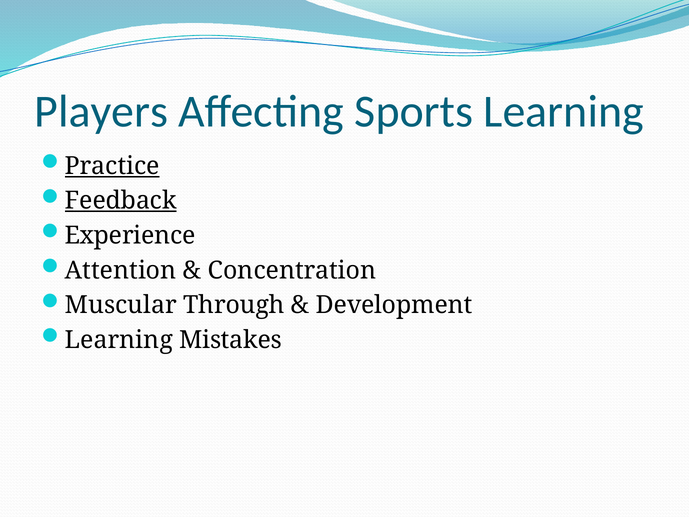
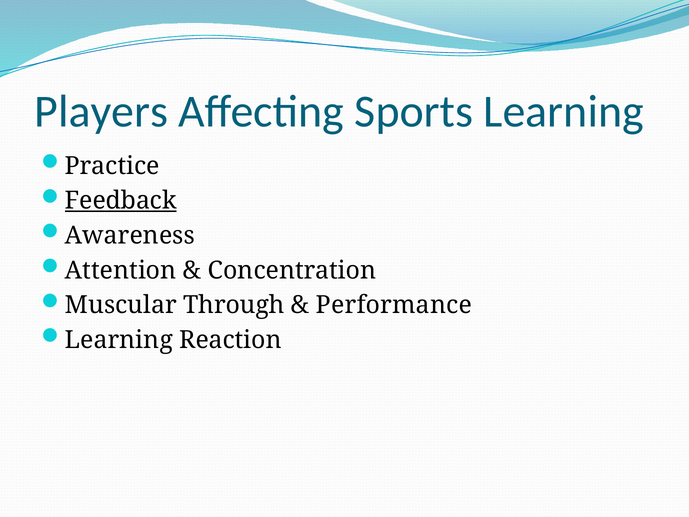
Practice underline: present -> none
Experience: Experience -> Awareness
Development: Development -> Performance
Mistakes: Mistakes -> Reaction
